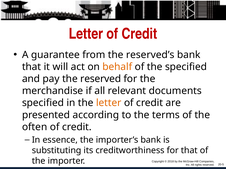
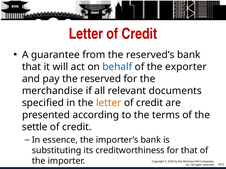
behalf colour: orange -> blue
the specified: specified -> exporter
often: often -> settle
